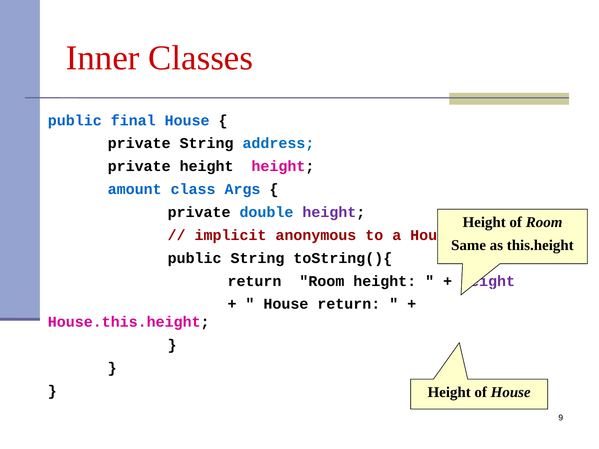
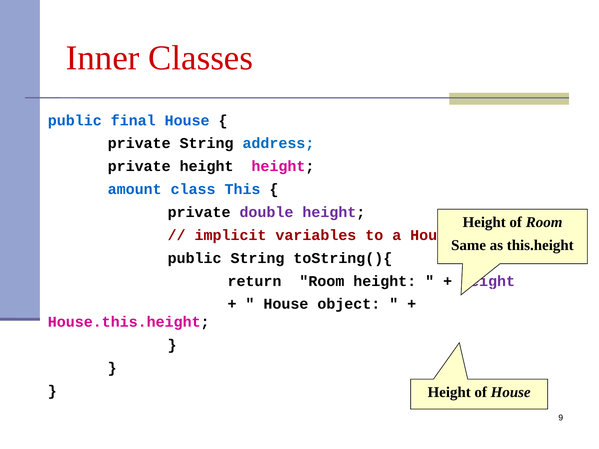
Args: Args -> This
double colour: blue -> purple
anonymous: anonymous -> variables
House return: return -> object
